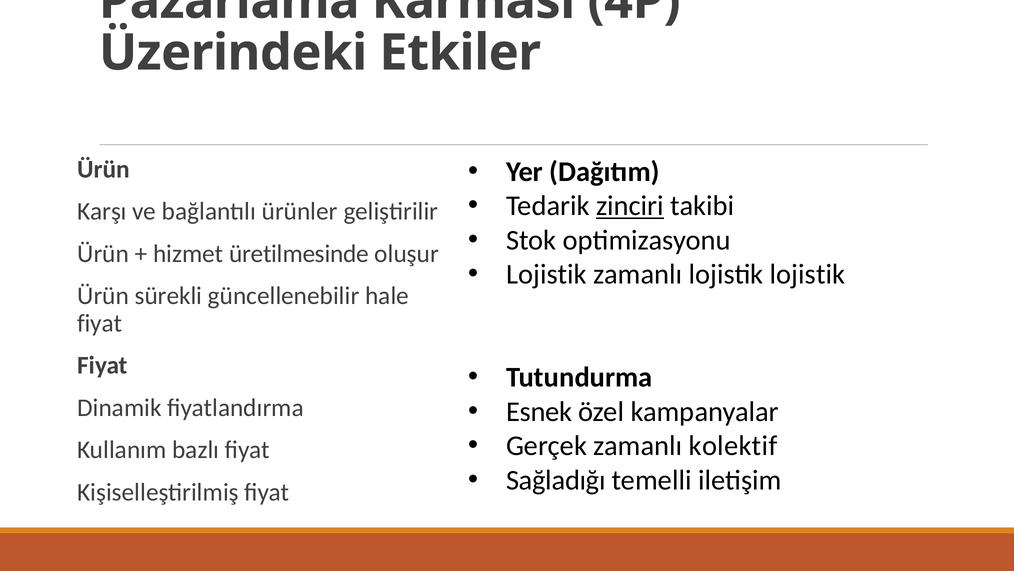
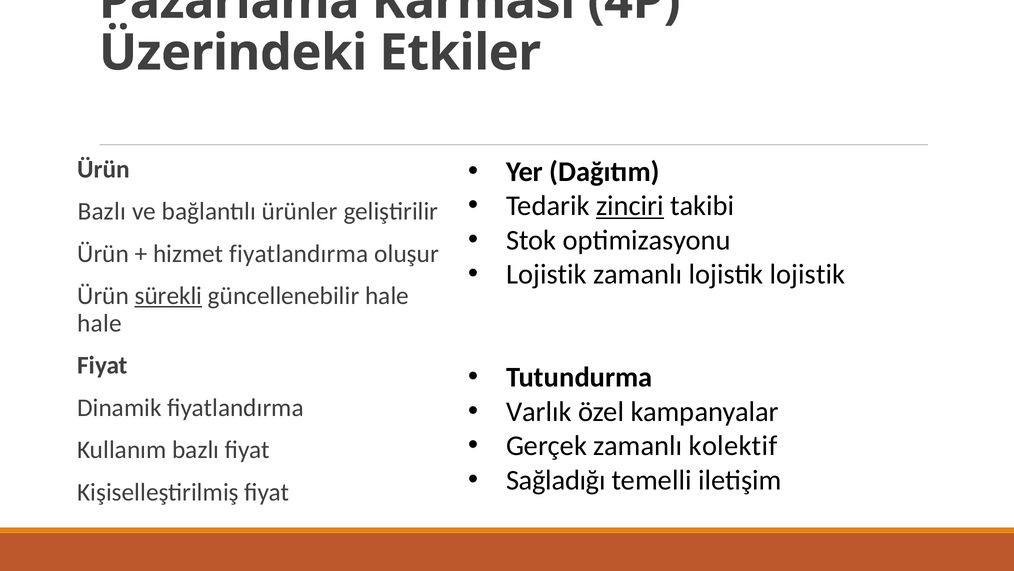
Karşı at (102, 211): Karşı -> Bazlı
hizmet üretilmesinde: üretilmesinde -> fiyatlandırma
sürekli underline: none -> present
fiyat at (100, 323): fiyat -> hale
Esnek: Esnek -> Varlık
